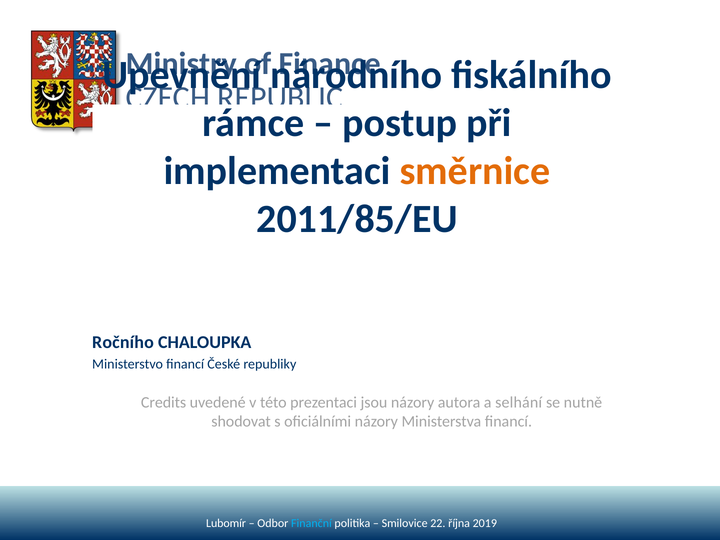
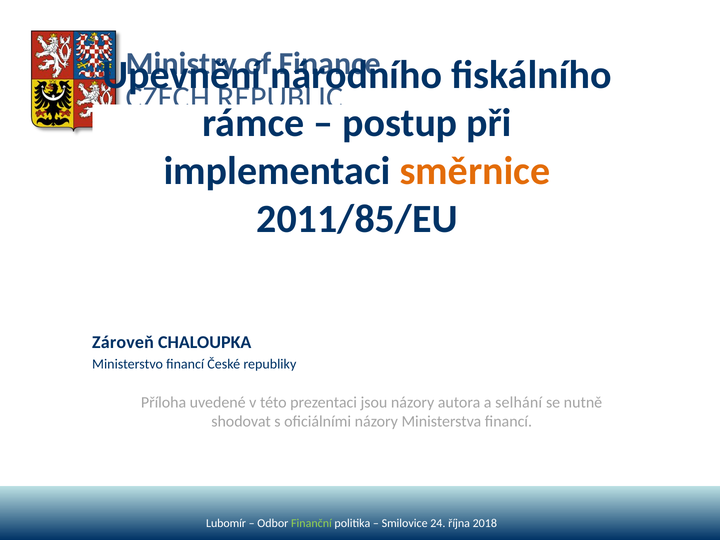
Ročního: Ročního -> Zároveň
Credits: Credits -> Příloha
Finanční colour: light blue -> light green
22: 22 -> 24
2019: 2019 -> 2018
